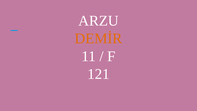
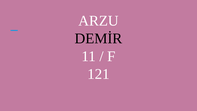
DEMİR colour: orange -> black
